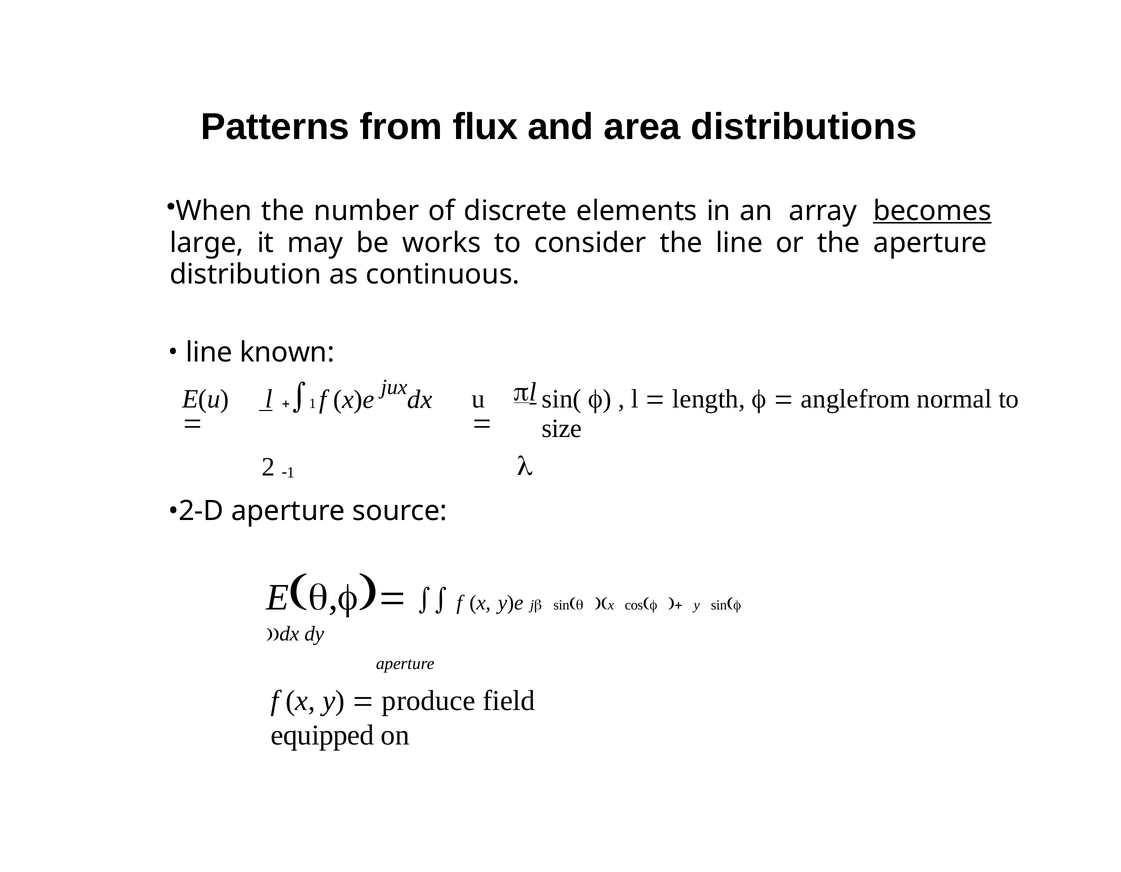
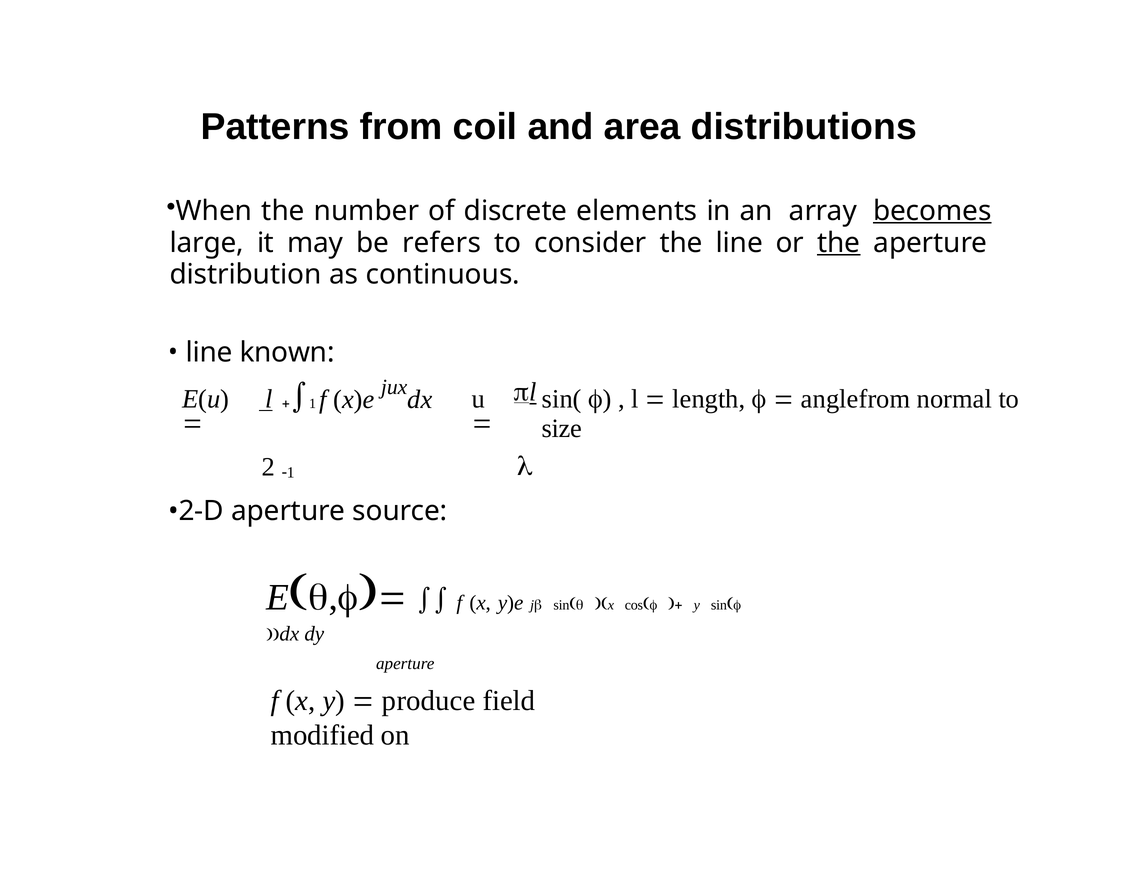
flux: flux -> coil
works: works -> refers
the at (839, 243) underline: none -> present
equipped: equipped -> modified
